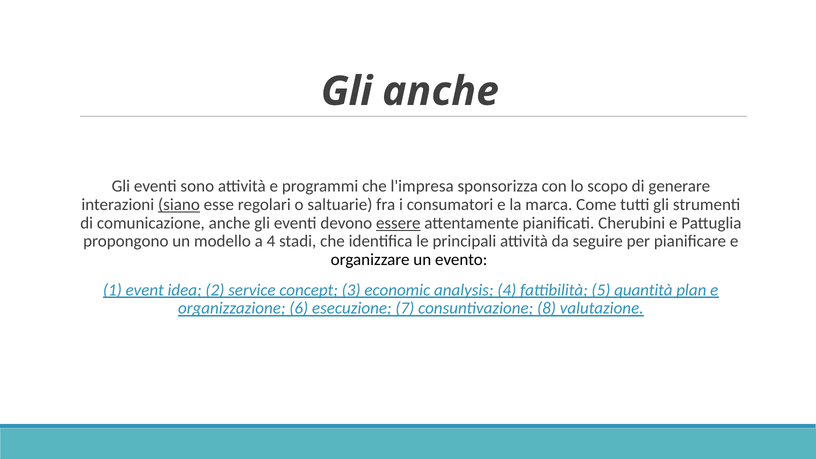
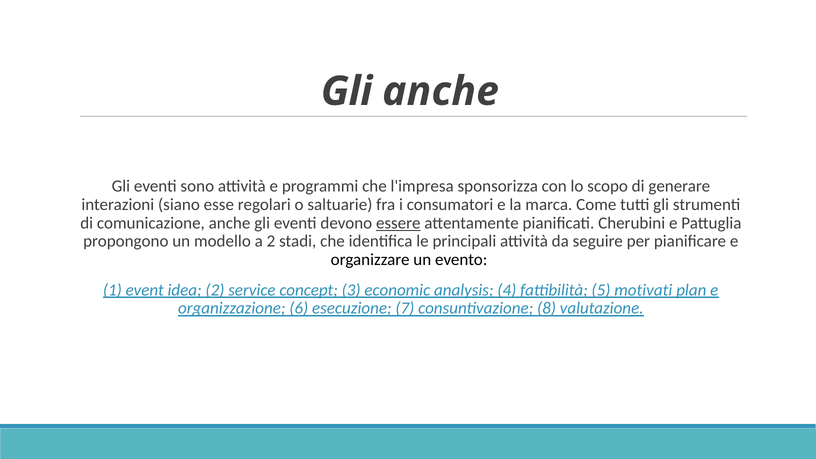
siano underline: present -> none
a 4: 4 -> 2
quantità: quantità -> motivati
